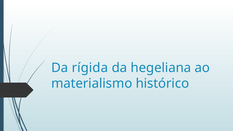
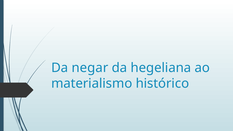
rígida: rígida -> negar
